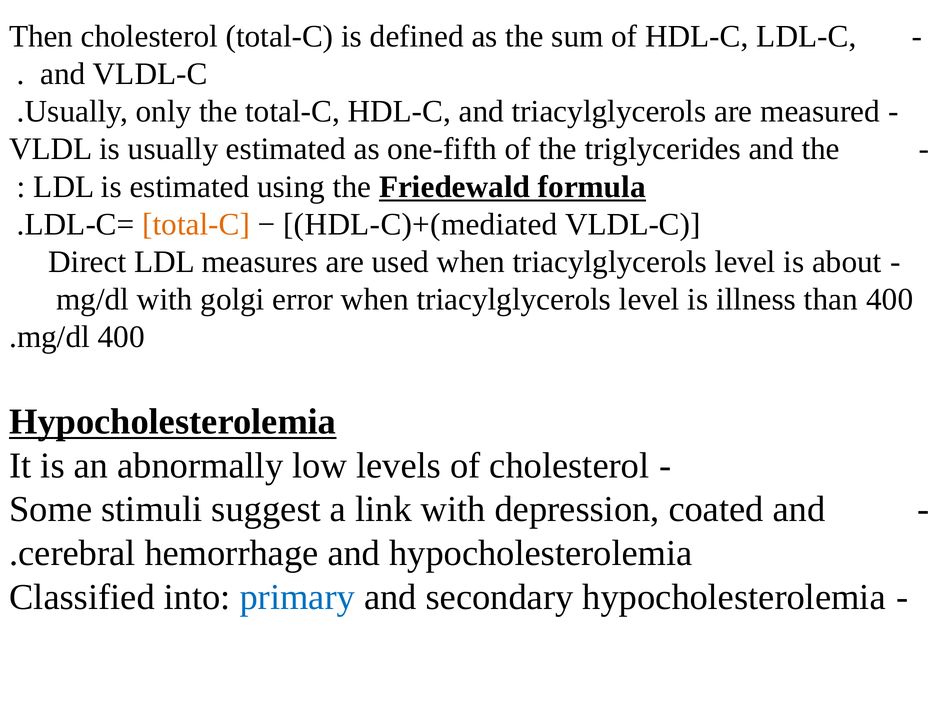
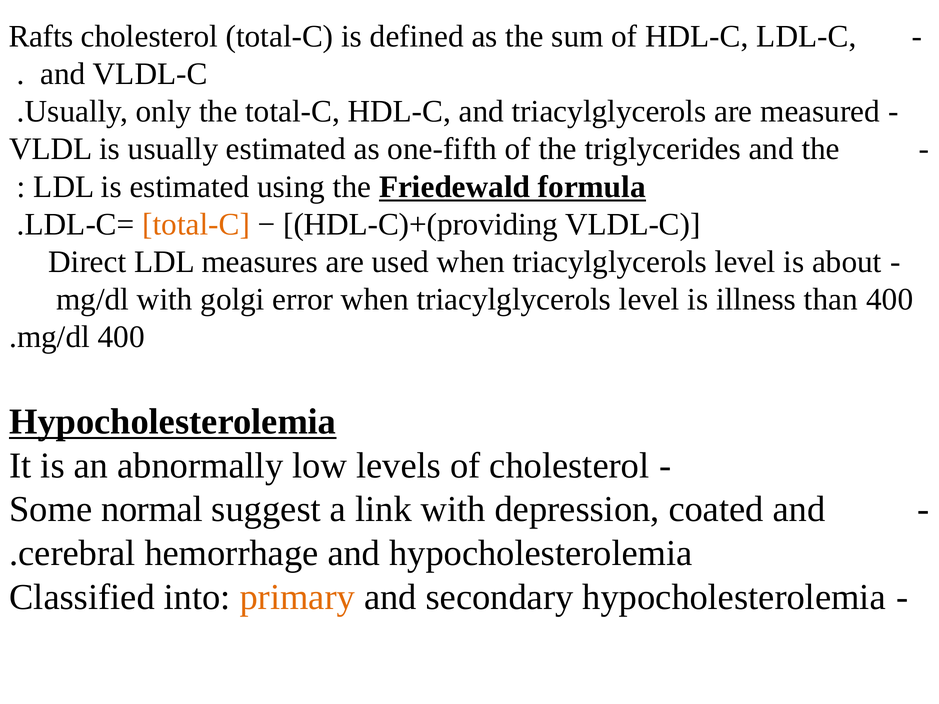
Then: Then -> Rafts
HDL-C)+(mediated: HDL-C)+(mediated -> HDL-C)+(providing
stimuli: stimuli -> normal
primary colour: blue -> orange
